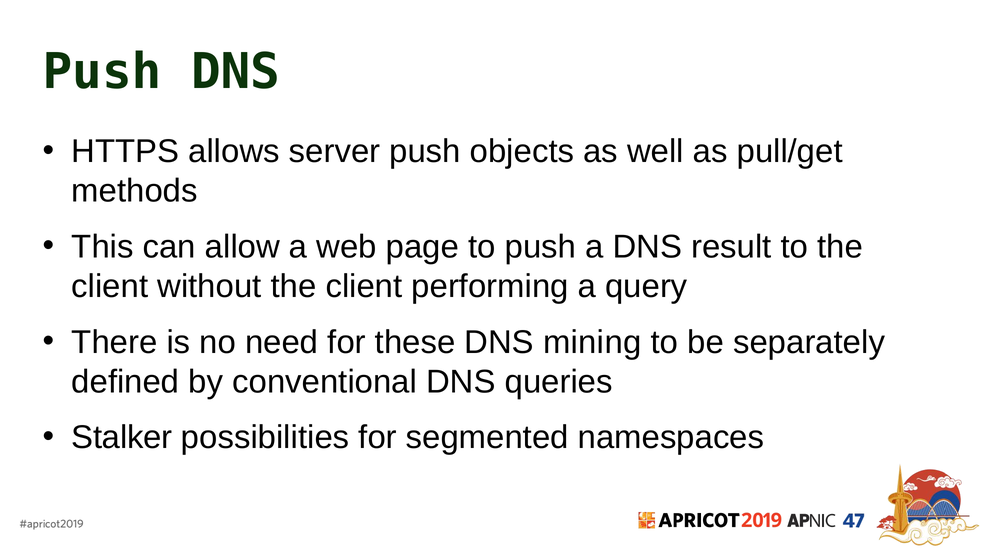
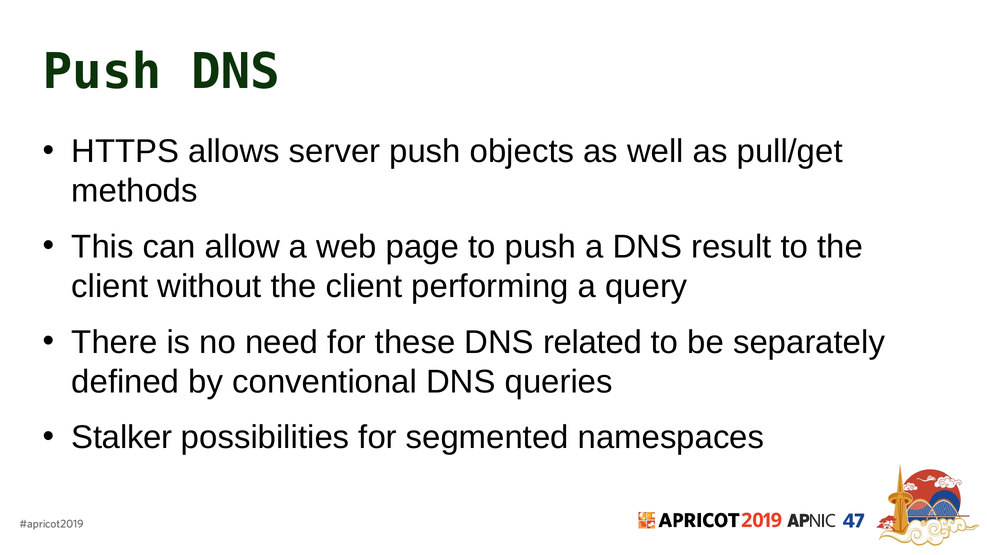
mining: mining -> related
